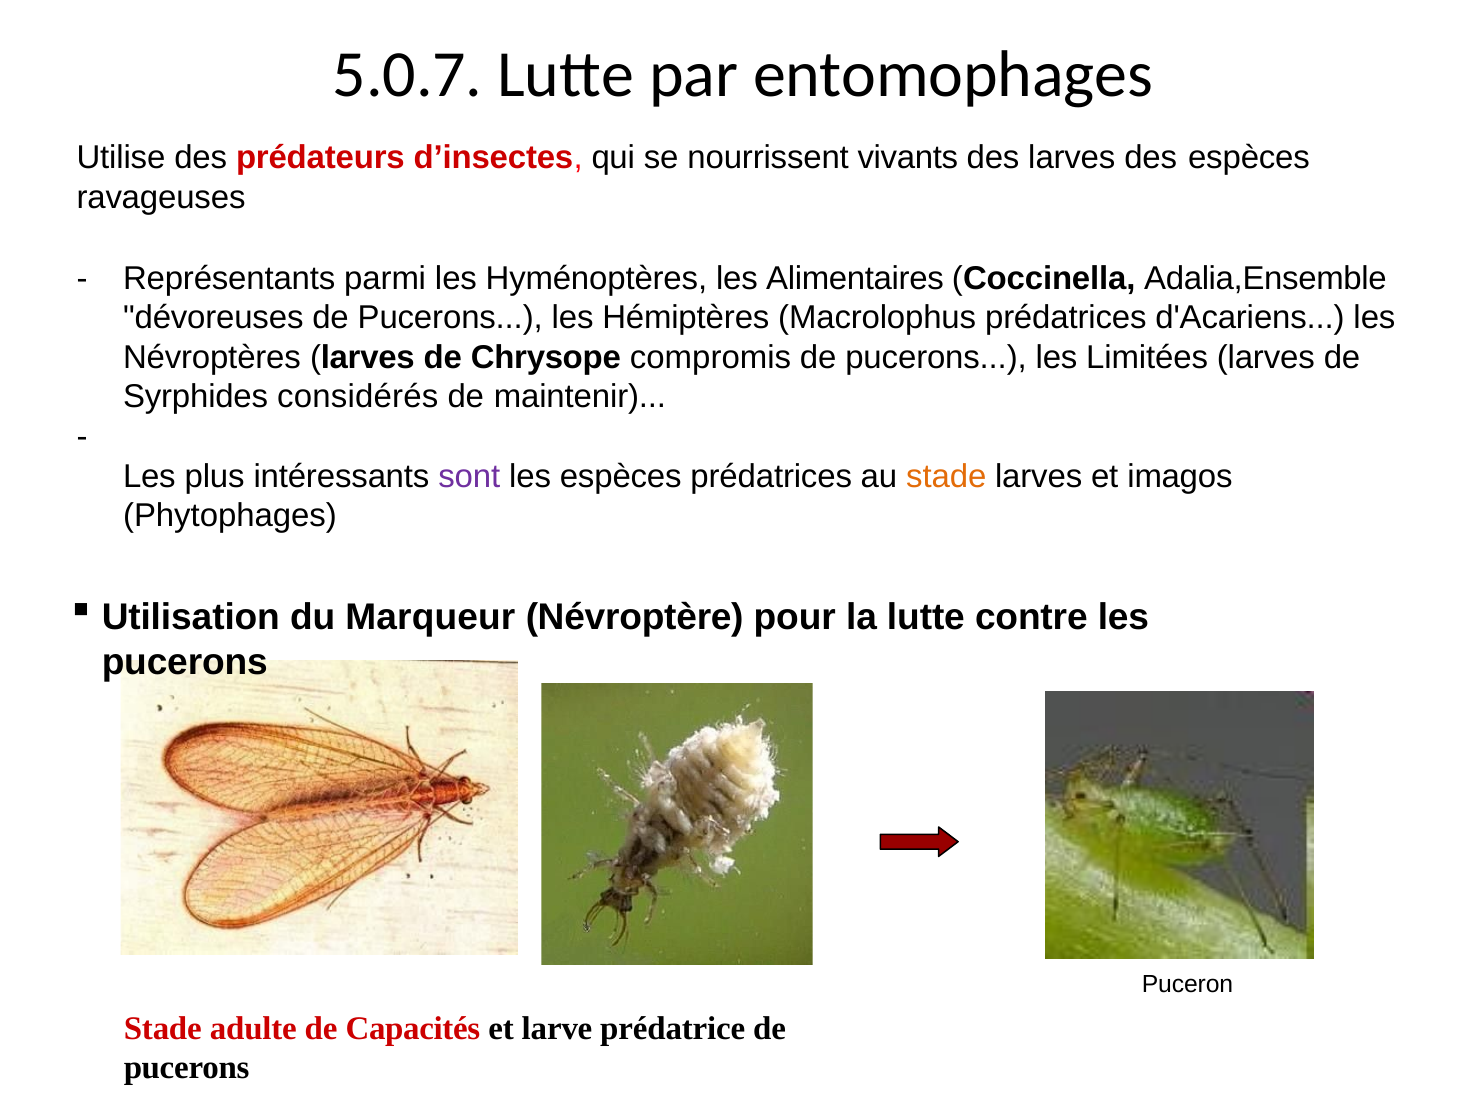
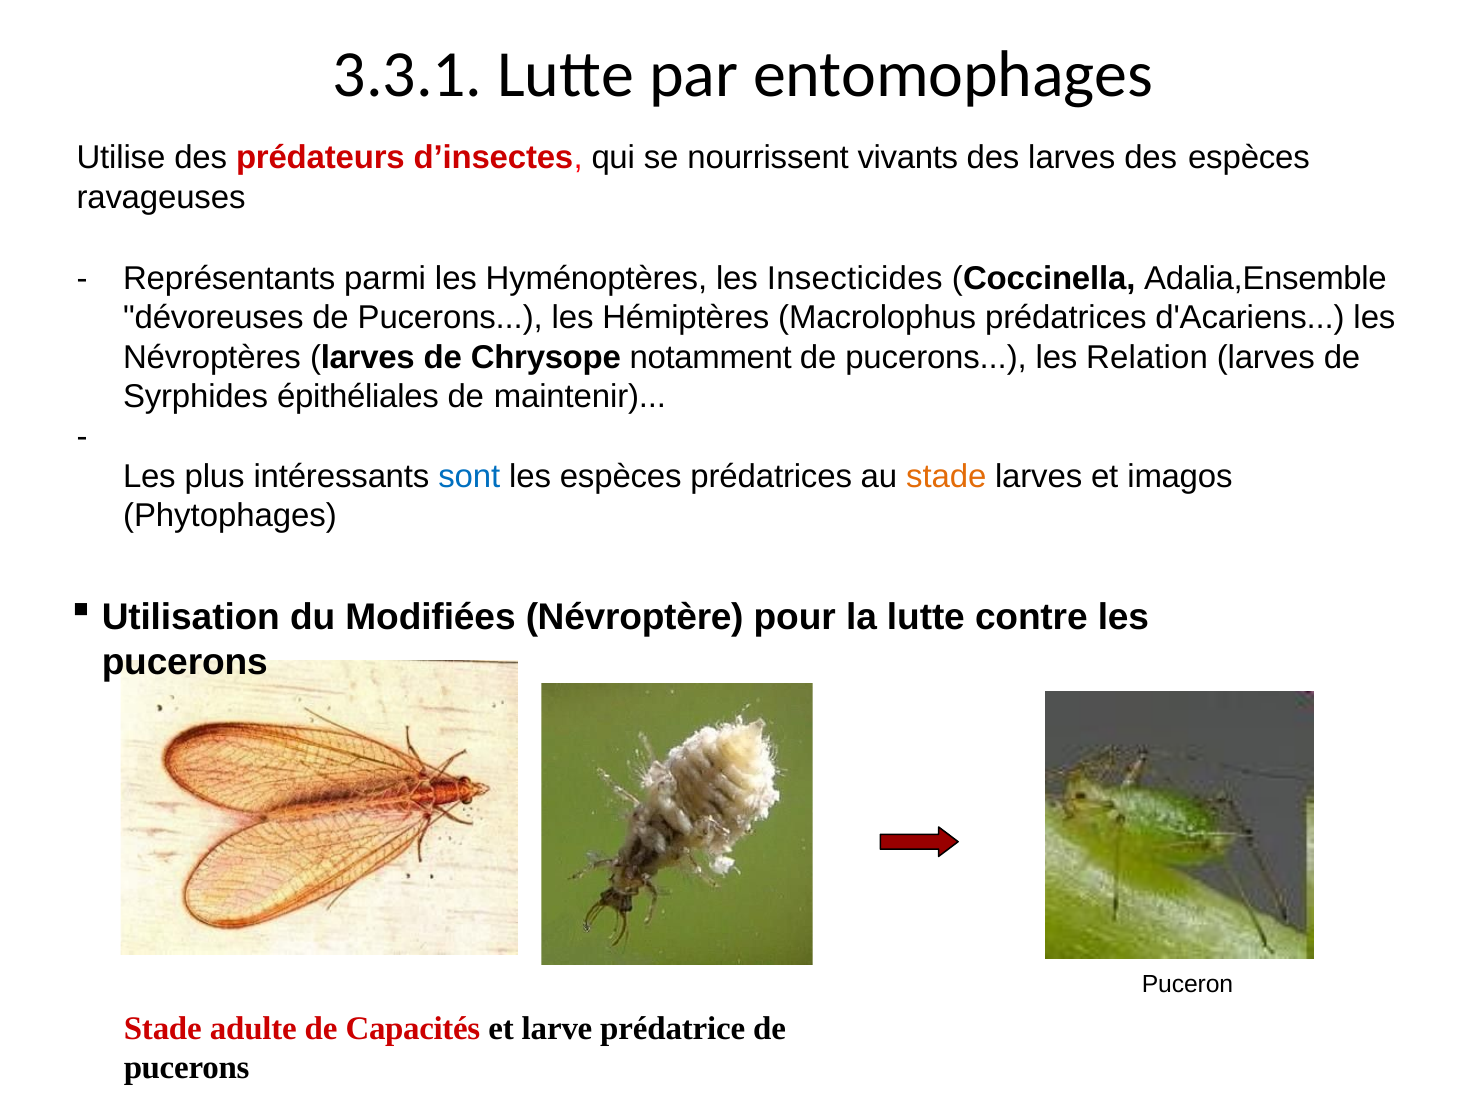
5.0.7: 5.0.7 -> 3.3.1
Alimentaires: Alimentaires -> Insecticides
compromis: compromis -> notamment
Limitées: Limitées -> Relation
considérés: considérés -> épithéliales
sont colour: purple -> blue
Marqueur: Marqueur -> Modifiées
